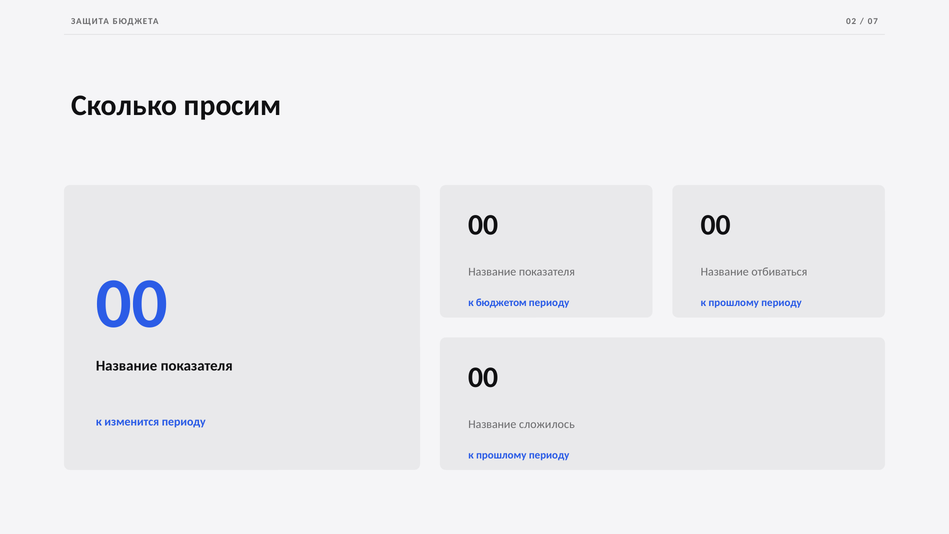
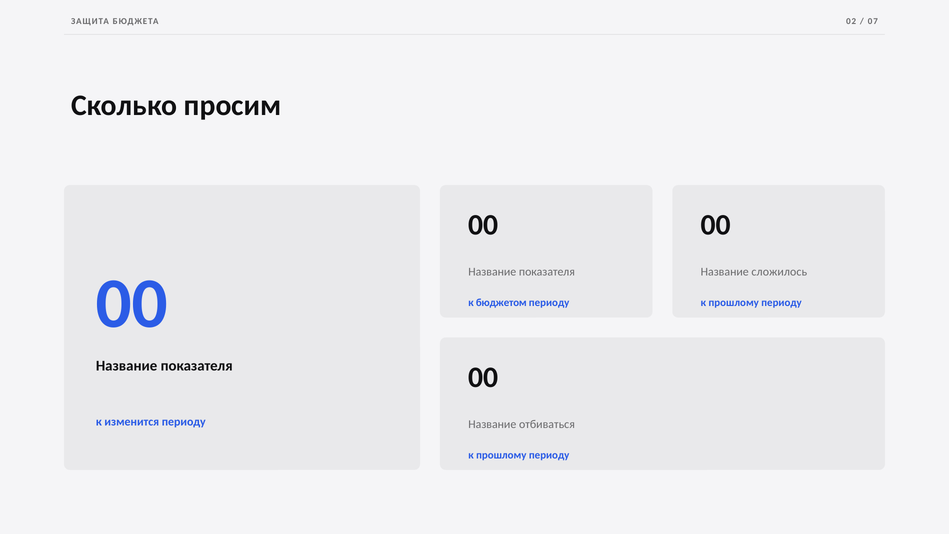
отбиваться: отбиваться -> сложилось
сложилось: сложилось -> отбиваться
